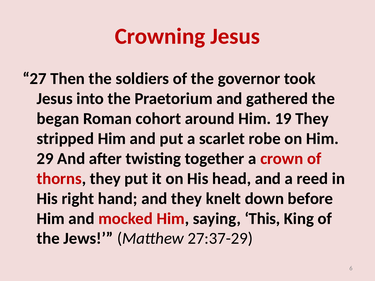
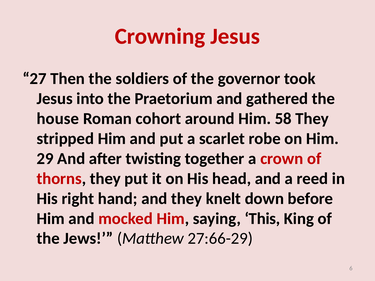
began: began -> house
19: 19 -> 58
27:37-29: 27:37-29 -> 27:66-29
